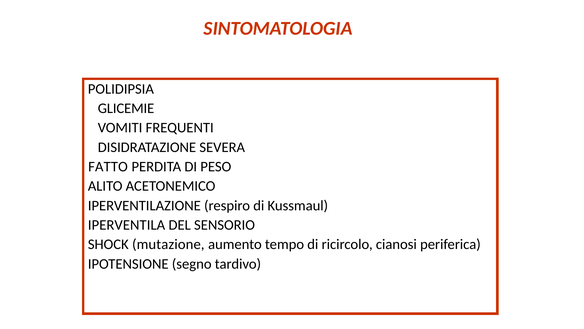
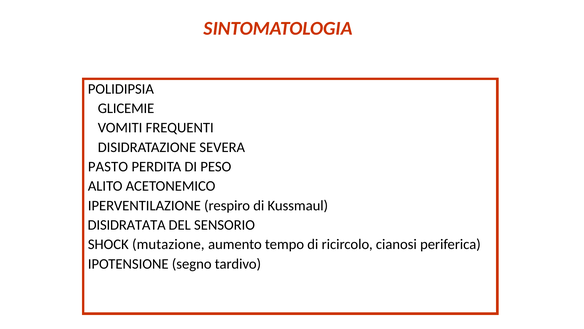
FATTO: FATTO -> PASTO
IPERVENTILA: IPERVENTILA -> DISIDRATATA
